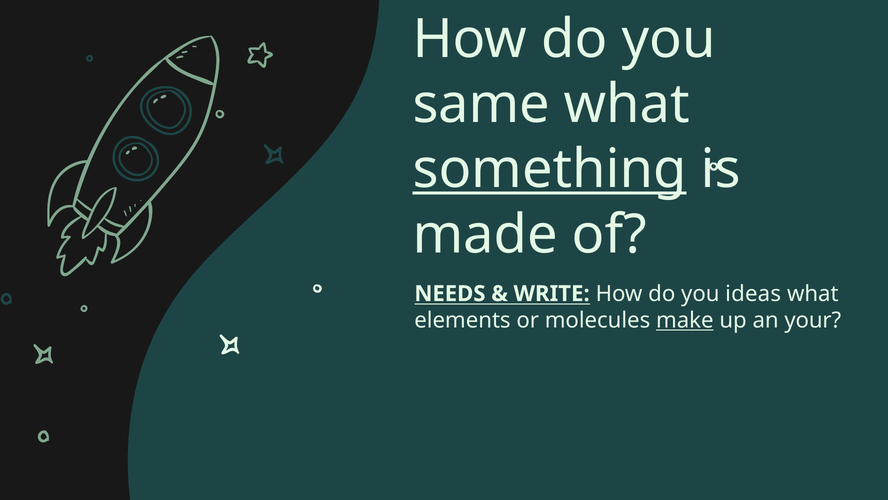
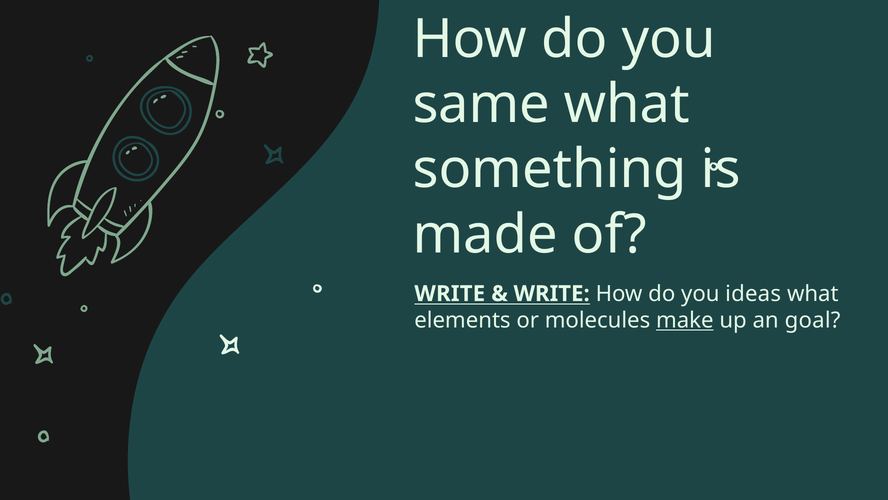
something underline: present -> none
NEEDS at (450, 293): NEEDS -> WRITE
your: your -> goal
